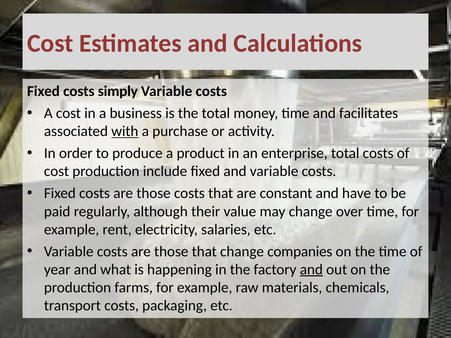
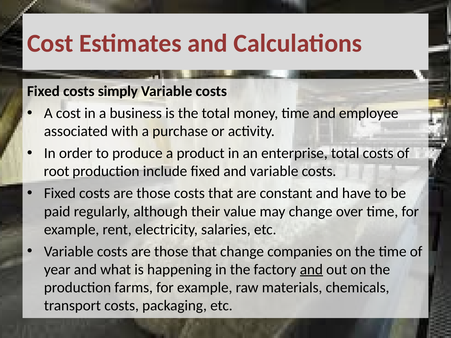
facilitates: facilitates -> employee
with underline: present -> none
cost at (57, 171): cost -> root
